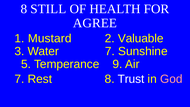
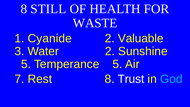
AGREE: AGREE -> WASTE
Mustard: Mustard -> Cyanide
Water 7: 7 -> 2
Temperance 9: 9 -> 5
God colour: pink -> light blue
